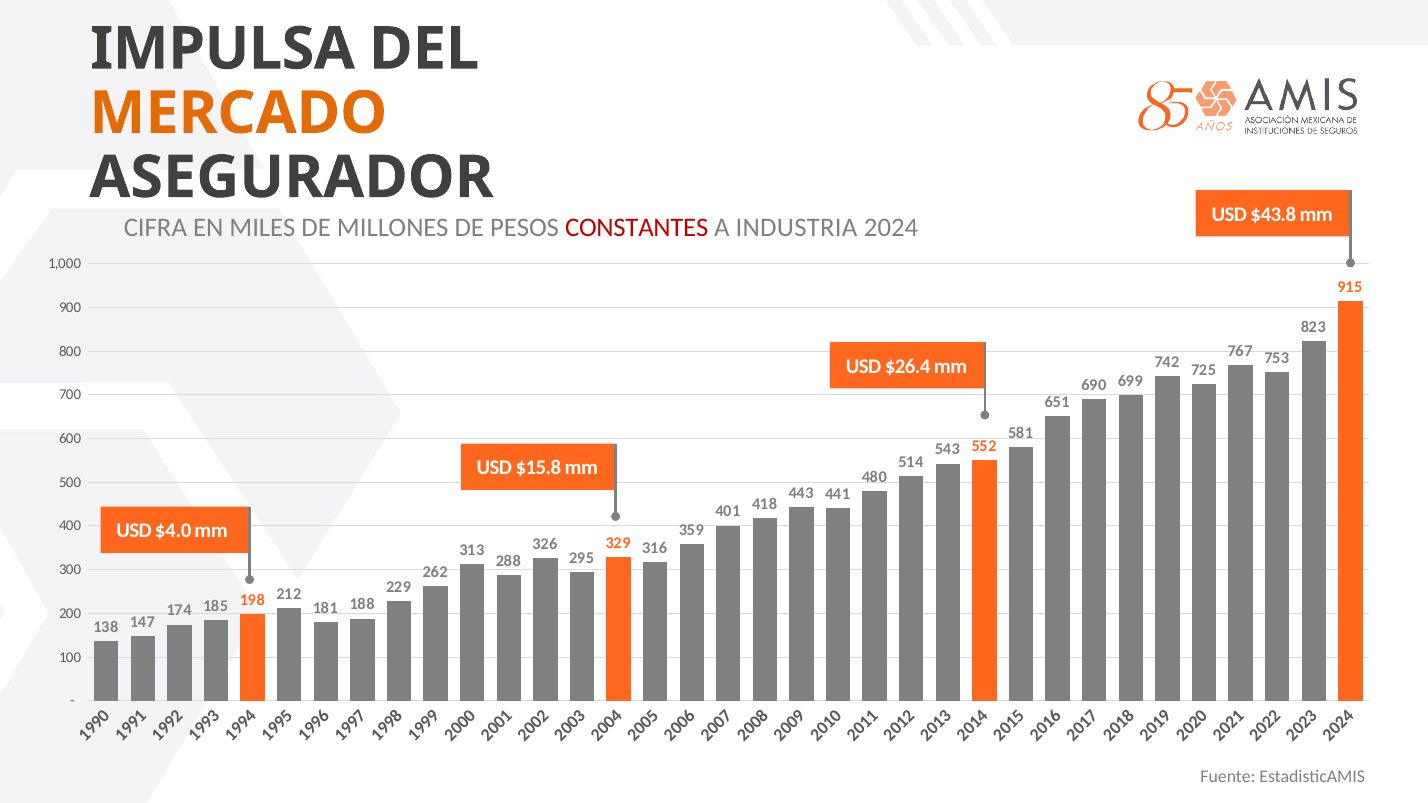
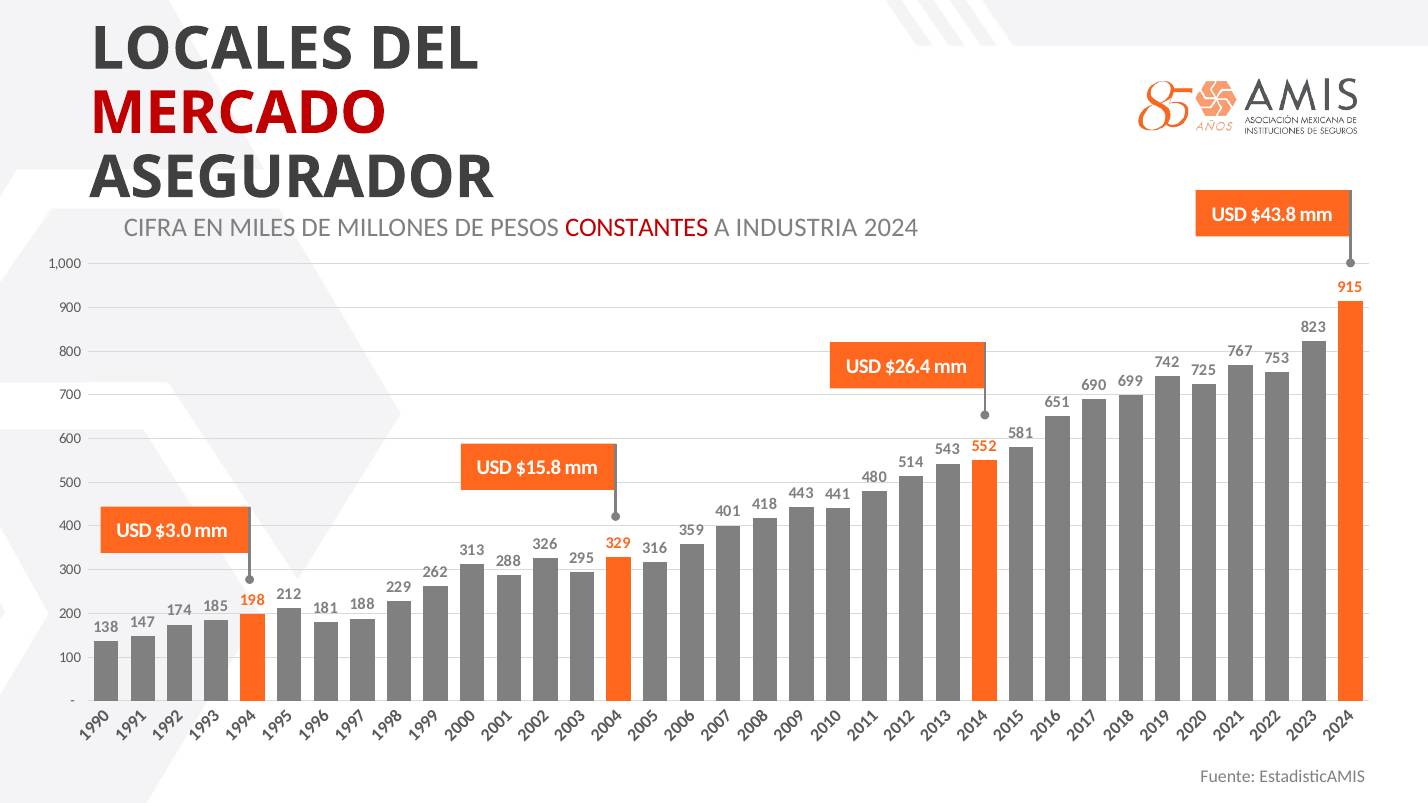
IMPULSA: IMPULSA -> LOCALES
MERCADO colour: orange -> red
$4.0: $4.0 -> $3.0
